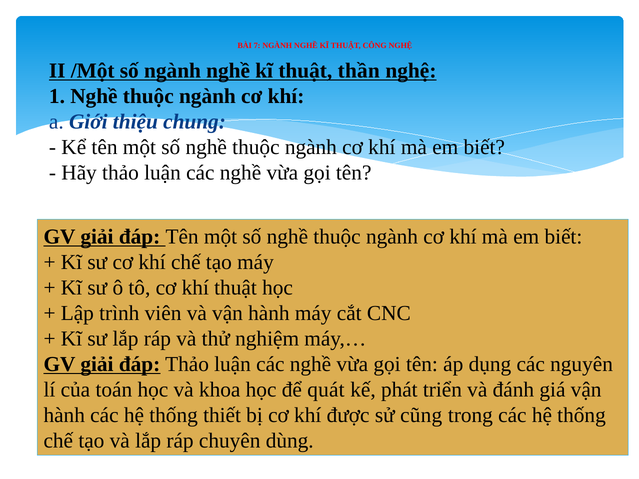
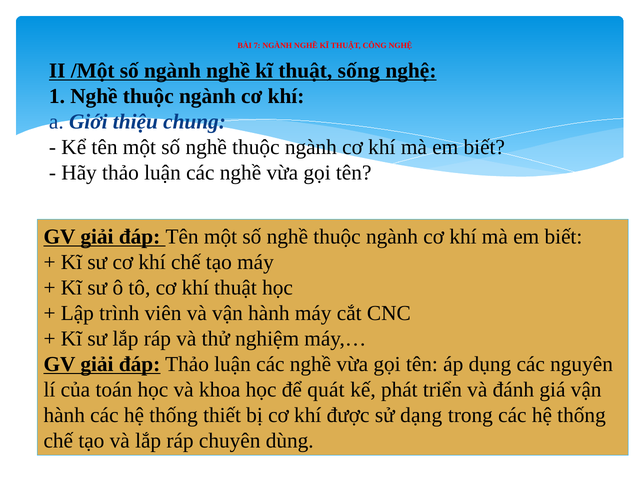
thần: thần -> sống
cũng: cũng -> dạng
